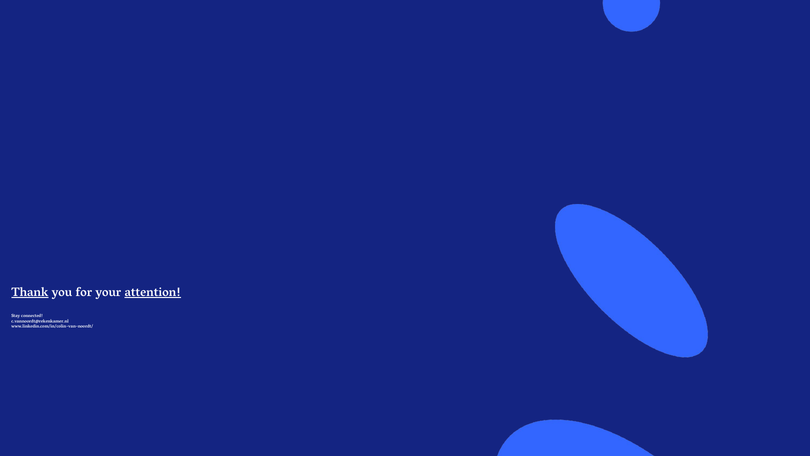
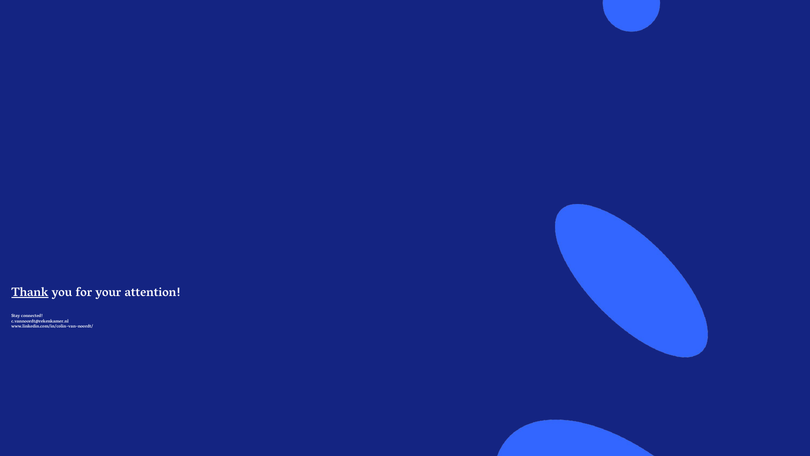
attention underline: present -> none
